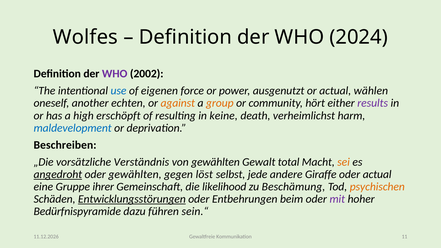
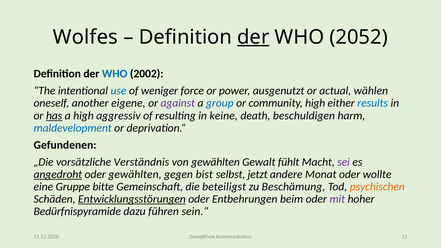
der at (253, 37) underline: none -> present
2024: 2024 -> 2052
WHO at (115, 74) colour: purple -> blue
eigenen: eigenen -> weniger
echten: echten -> eigene
against colour: orange -> purple
group colour: orange -> blue
community hört: hört -> high
results colour: purple -> blue
has underline: none -> present
erschöpft: erschöpft -> aggressiv
verheimlichst: verheimlichst -> beschuldigen
Beschreiben: Beschreiben -> Gefundenen
total: total -> fühlt
sei colour: orange -> purple
löst: löst -> bist
jede: jede -> jetzt
Giraffe: Giraffe -> Monat
oder actual: actual -> wollte
ihrer: ihrer -> bitte
likelihood: likelihood -> beteiligst
